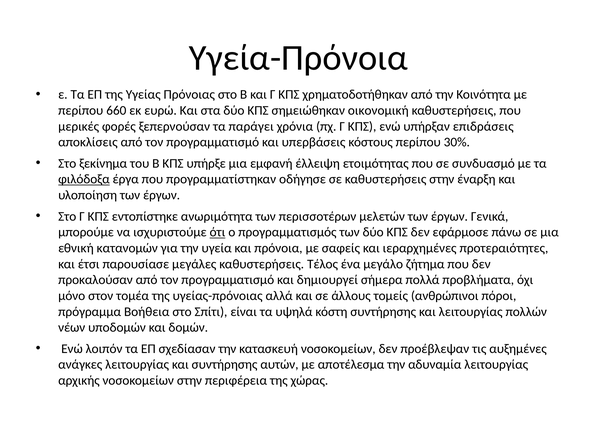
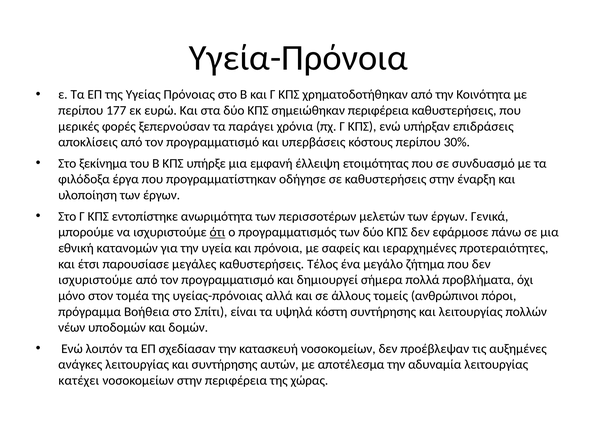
660: 660 -> 177
σημειώθηκαν οικονομική: οικονομική -> περιφέρεια
φιλόδοξα underline: present -> none
προκαλούσαν at (95, 280): προκαλούσαν -> ισχυριστούμε
αρχικής: αρχικής -> κατέχει
